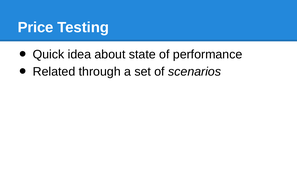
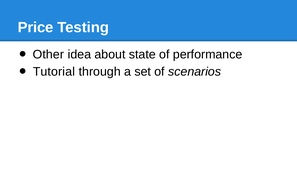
Quick: Quick -> Other
Related: Related -> Tutorial
